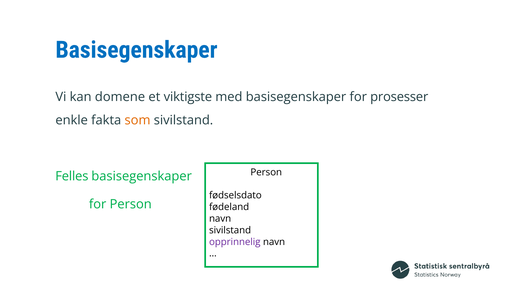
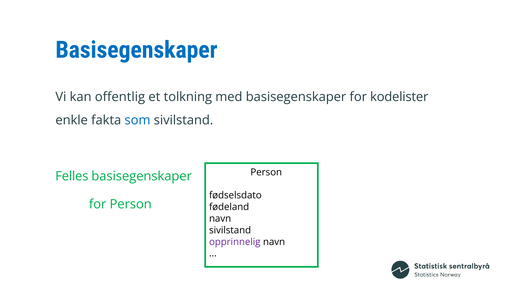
domene: domene -> offentlig
viktigste: viktigste -> tolkning
prosesser: prosesser -> kodelister
som colour: orange -> blue
